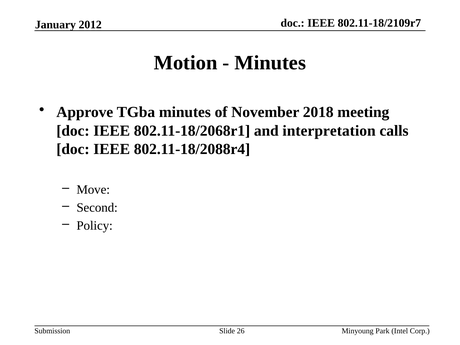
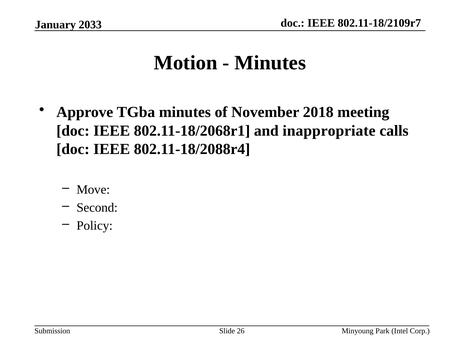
2012: 2012 -> 2033
interpretation: interpretation -> inappropriate
